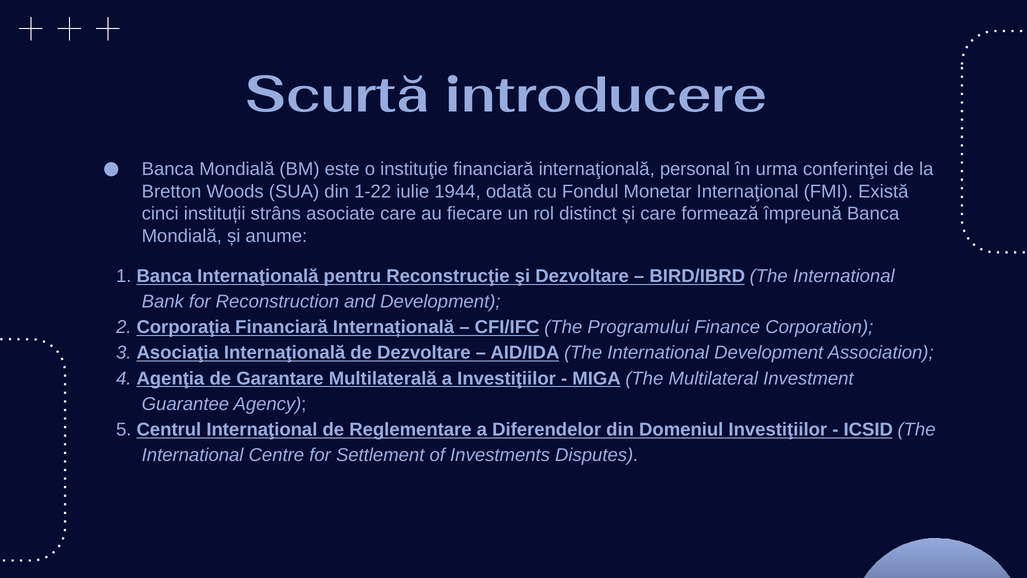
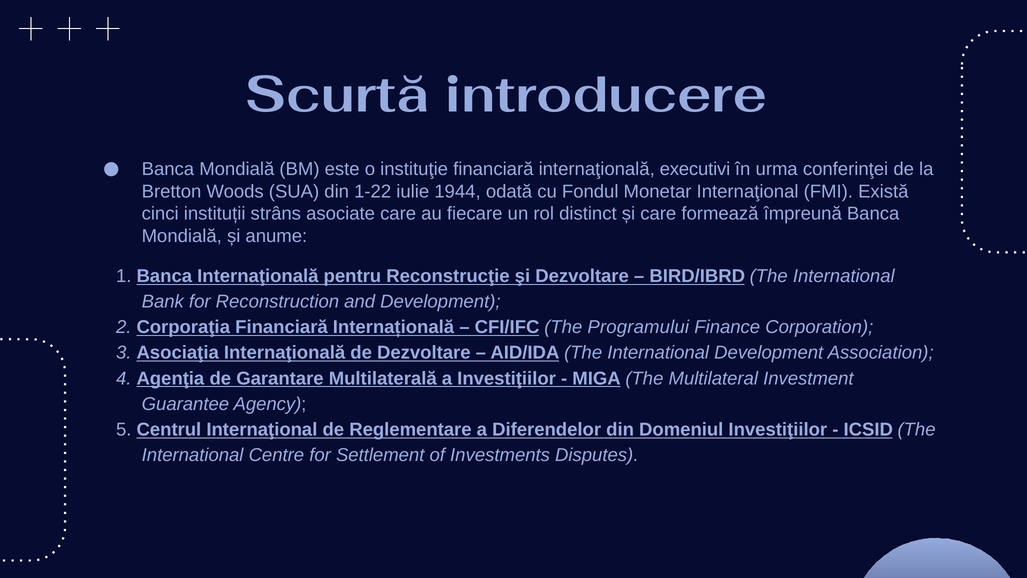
personal: personal -> executivi
